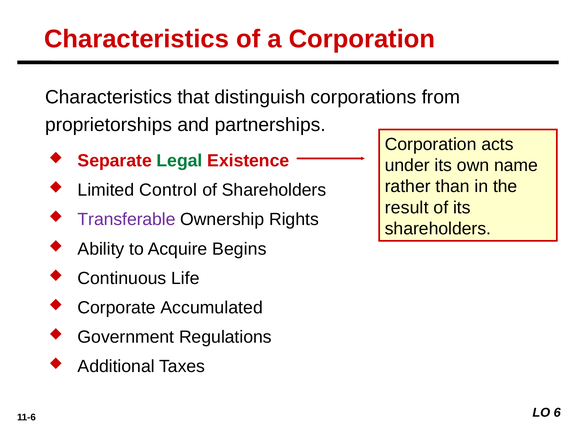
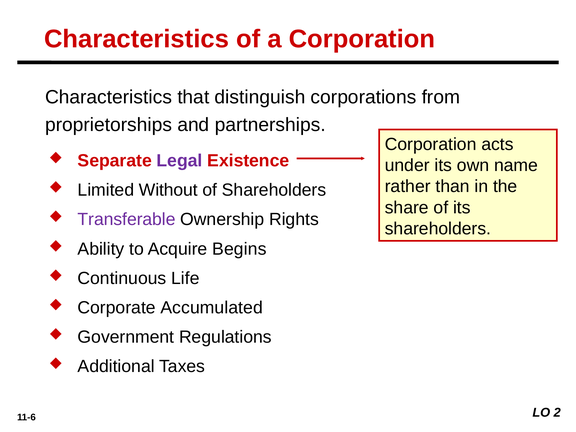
Legal colour: green -> purple
Control: Control -> Without
result: result -> share
6: 6 -> 2
